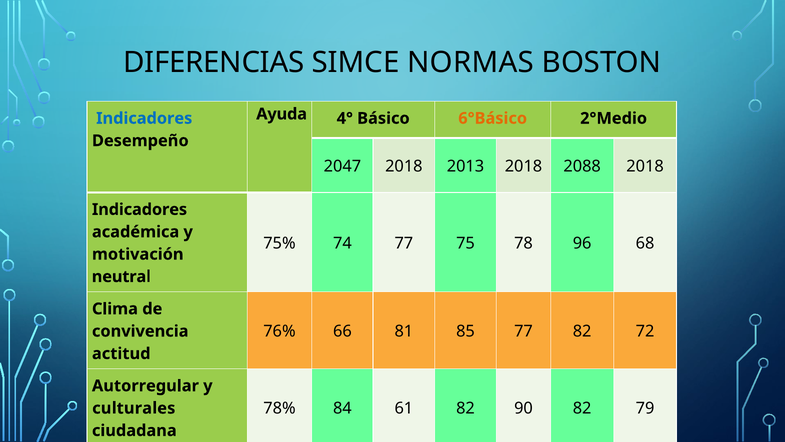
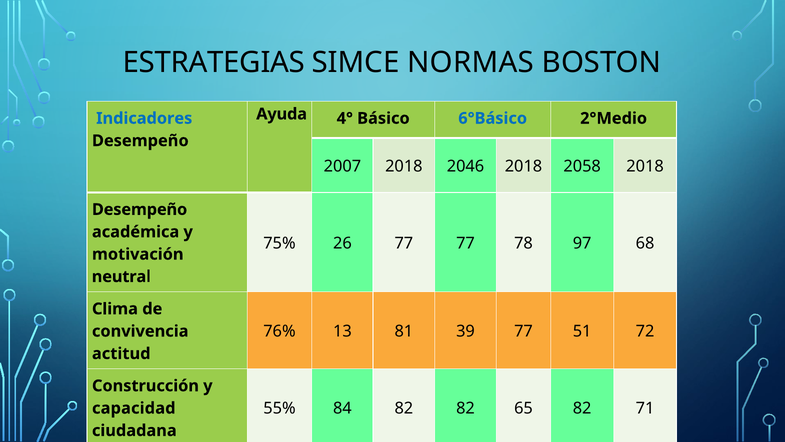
DIFERENCIAS: DIFERENCIAS -> ESTRATEGIAS
6°Básico colour: orange -> blue
2047: 2047 -> 2007
2013: 2013 -> 2046
2088: 2088 -> 2058
Indicadores at (140, 209): Indicadores -> Desempeño
74: 74 -> 26
77 75: 75 -> 77
96: 96 -> 97
76% 66: 66 -> 13
85: 85 -> 39
77 82: 82 -> 51
Autorregular: Autorregular -> Construcción
78%: 78% -> 55%
84 61: 61 -> 82
90: 90 -> 65
79: 79 -> 71
culturales: culturales -> capacidad
